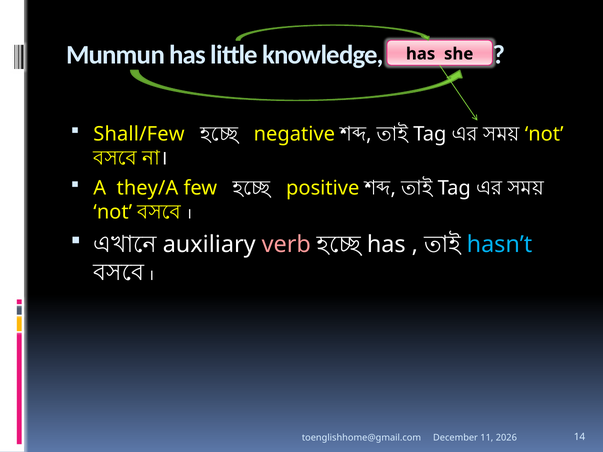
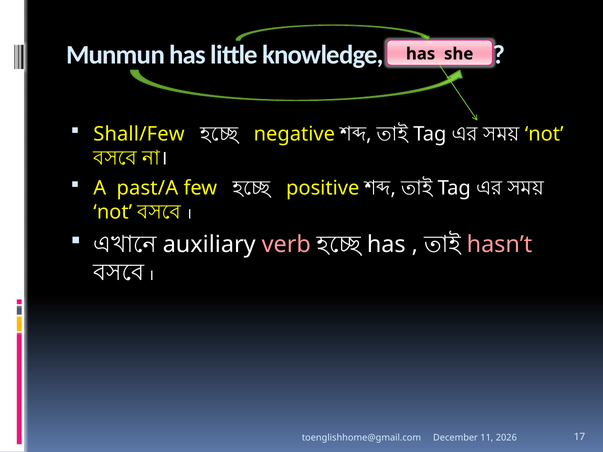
they/A: they/A -> past/A
hasn’t colour: light blue -> pink
14: 14 -> 17
